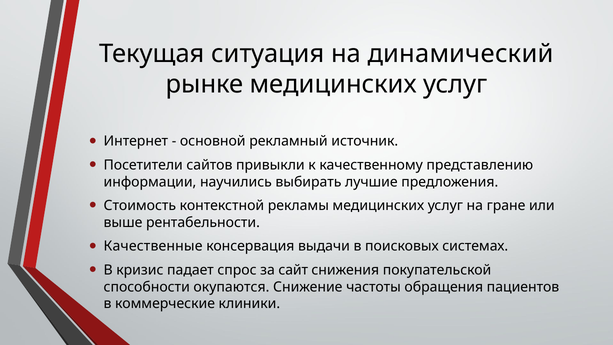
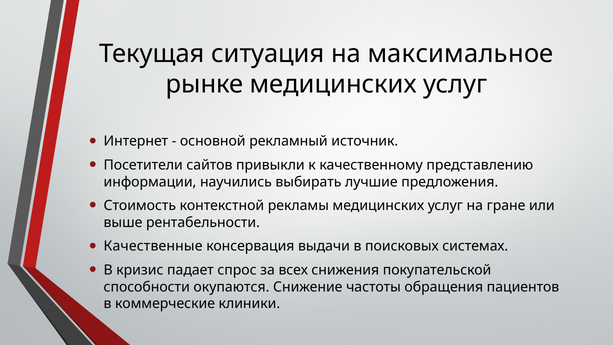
динамический: динамический -> максимальное
сайт: сайт -> всех
